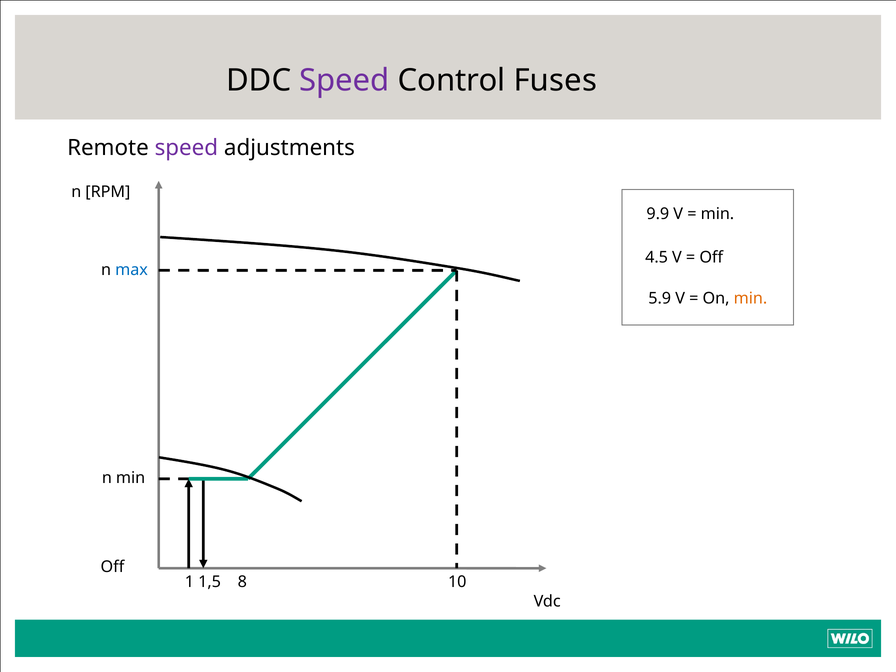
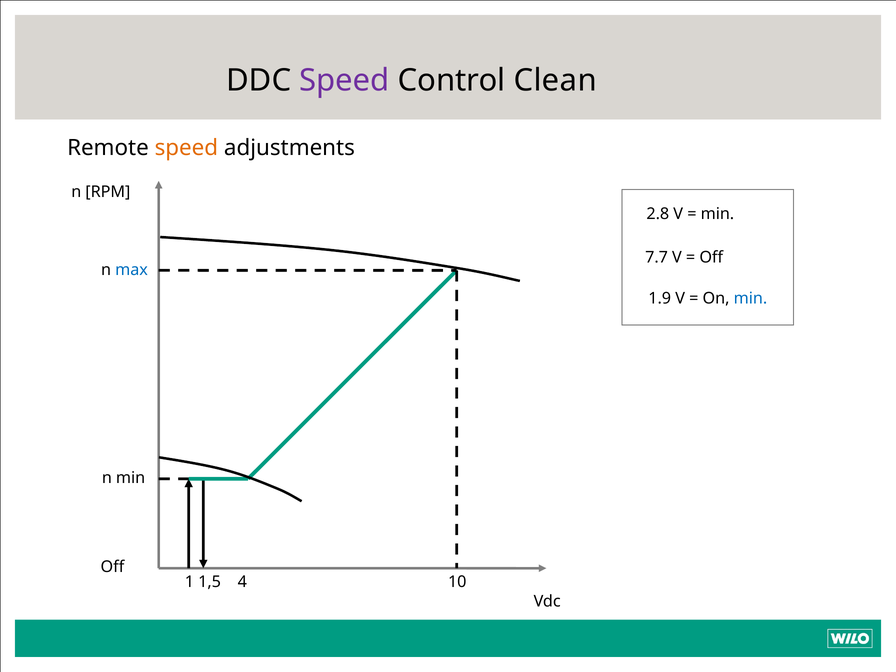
Fuses: Fuses -> Clean
speed at (186, 148) colour: purple -> orange
9.9: 9.9 -> 2.8
4.5: 4.5 -> 7.7
5.9: 5.9 -> 1.9
min at (750, 299) colour: orange -> blue
8: 8 -> 4
